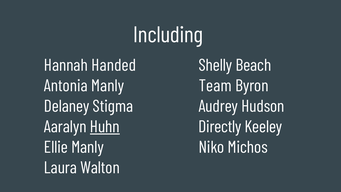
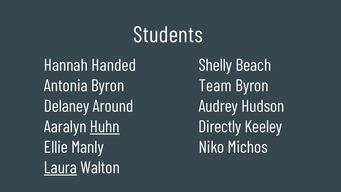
Including: Including -> Students
Antonia Manly: Manly -> Byron
Stigma: Stigma -> Around
Laura underline: none -> present
